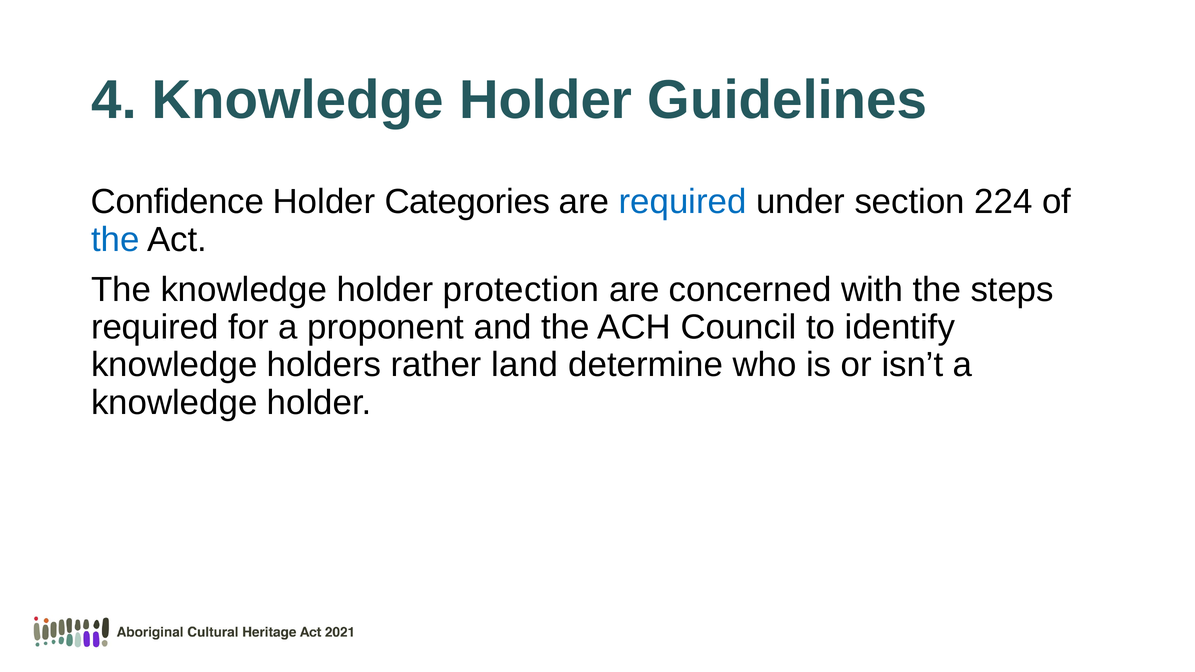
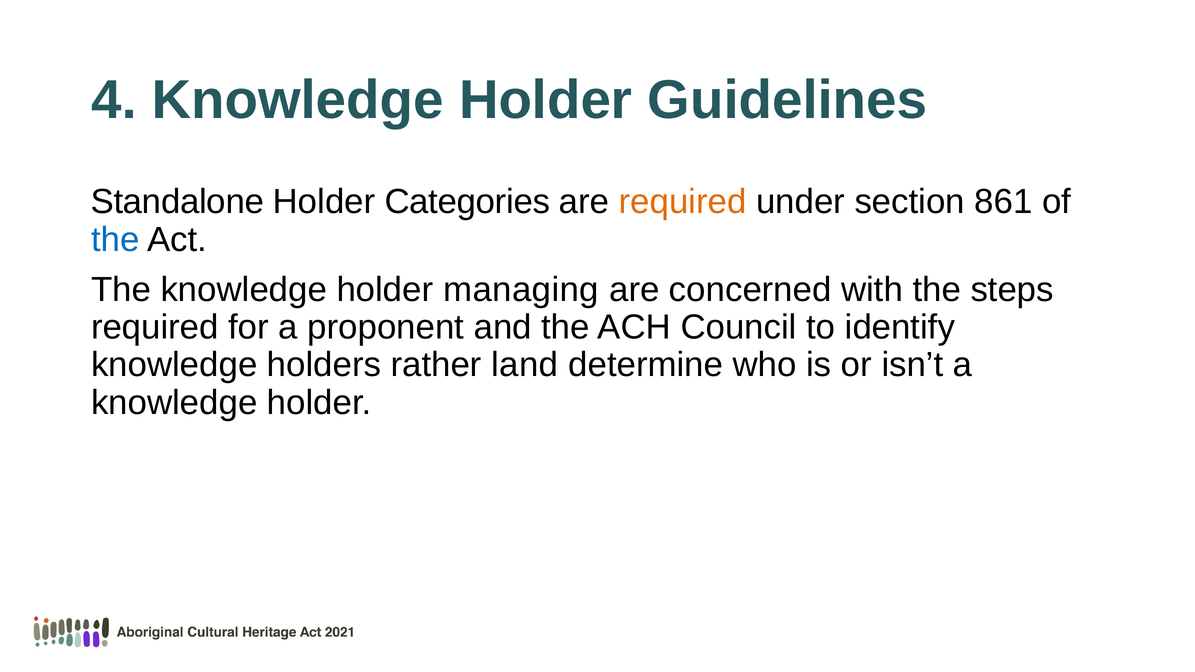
Confidence: Confidence -> Standalone
required at (683, 202) colour: blue -> orange
224: 224 -> 861
protection: protection -> managing
